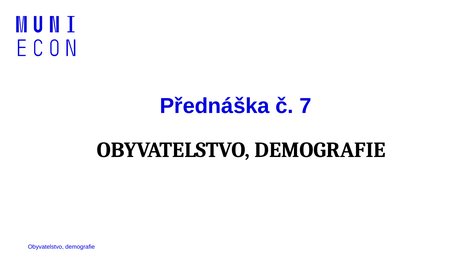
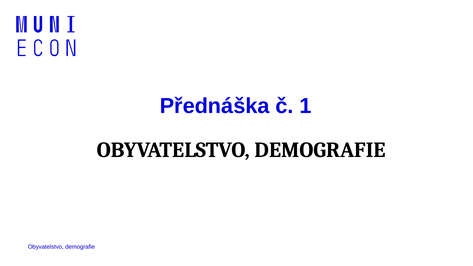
7: 7 -> 1
